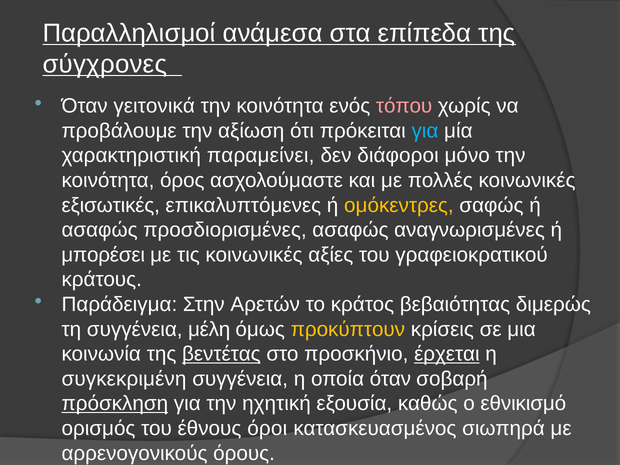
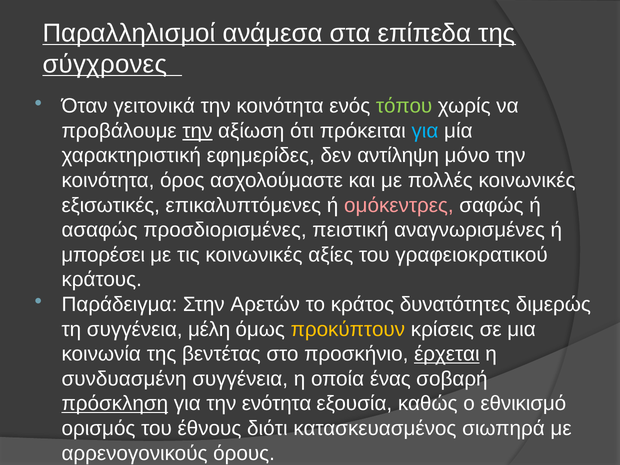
τόπου colour: pink -> light green
την at (197, 131) underline: none -> present
παραμείνει: παραμείνει -> εφημερίδες
διάφοροι: διάφοροι -> αντίληψη
ομόκεντρες colour: yellow -> pink
προσδιορισμένες ασαφώς: ασαφώς -> πειστική
βεβαιότητας: βεβαιότητας -> δυνατότητες
βεντέτας underline: present -> none
συγκεκριμένη: συγκεκριμένη -> συνδυασμένη
οποία όταν: όταν -> ένας
ηχητική: ηχητική -> ενότητα
όροι: όροι -> διότι
